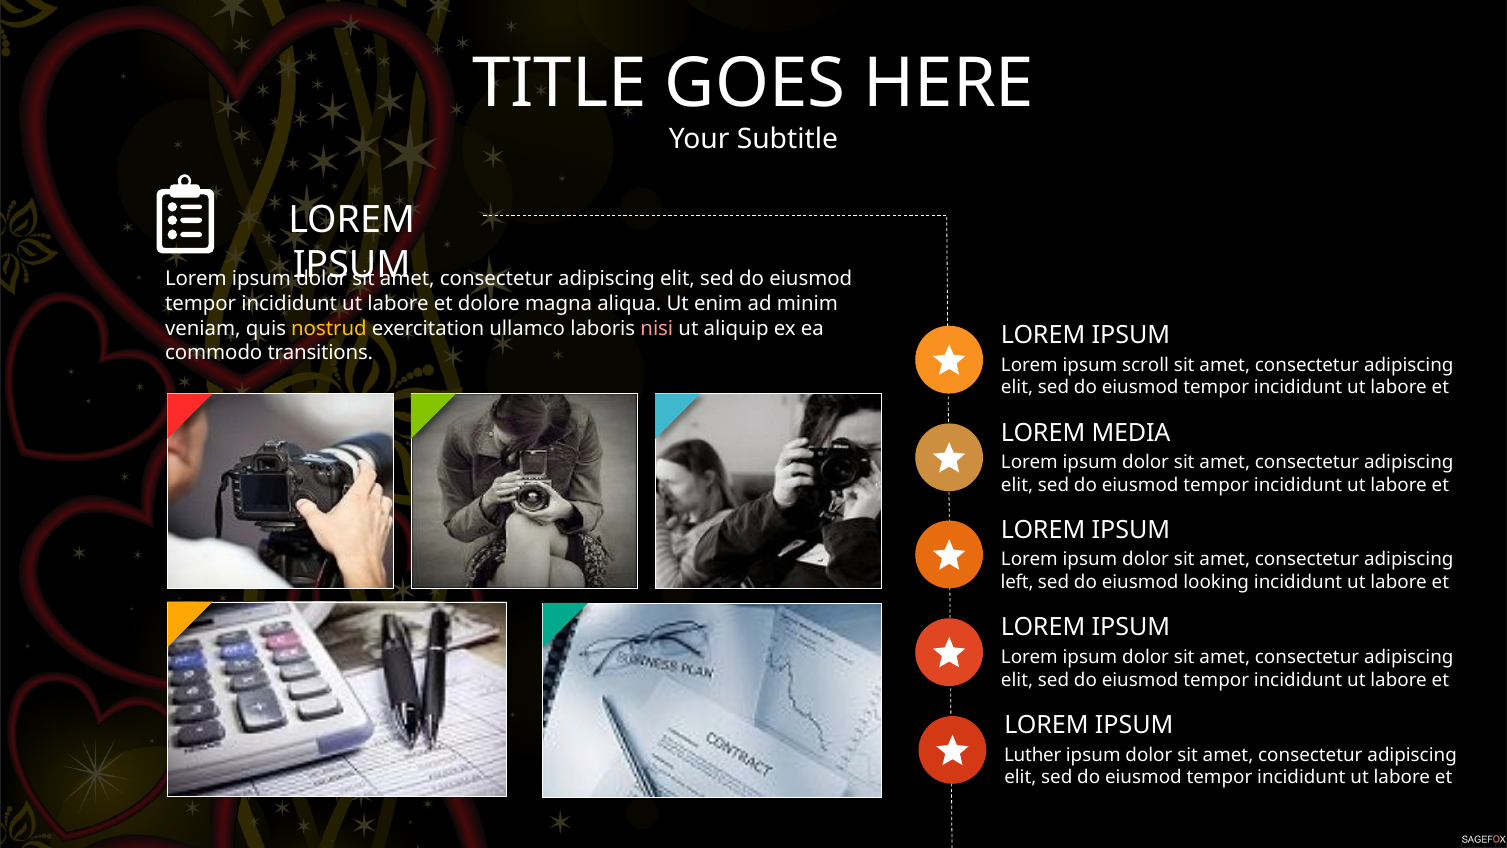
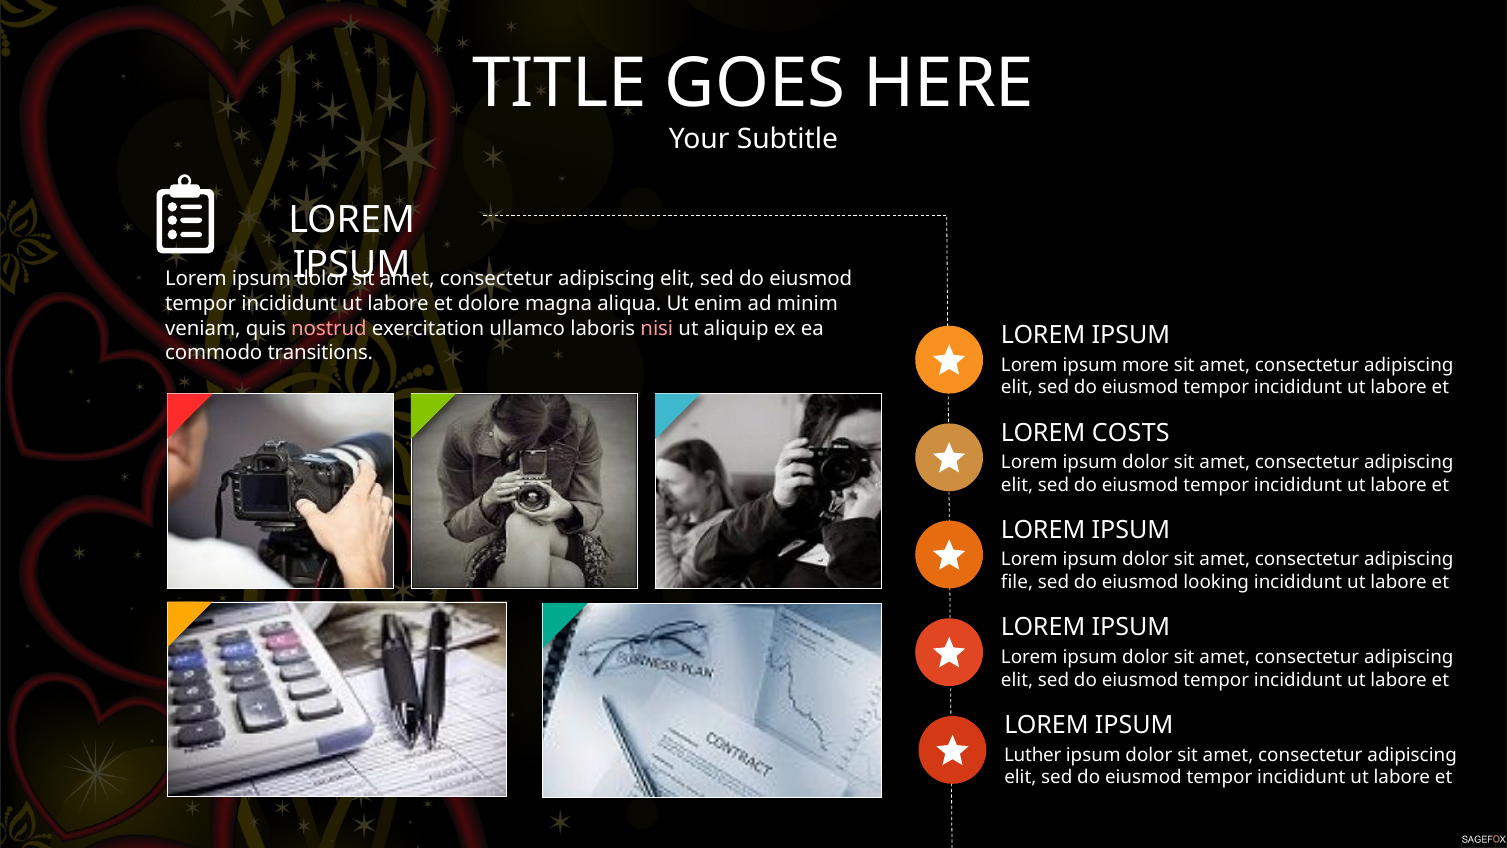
nostrud colour: yellow -> pink
scroll: scroll -> more
MEDIA: MEDIA -> COSTS
left: left -> file
